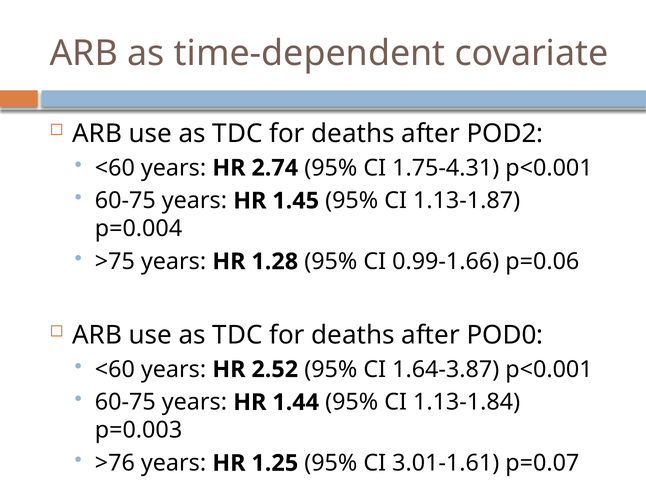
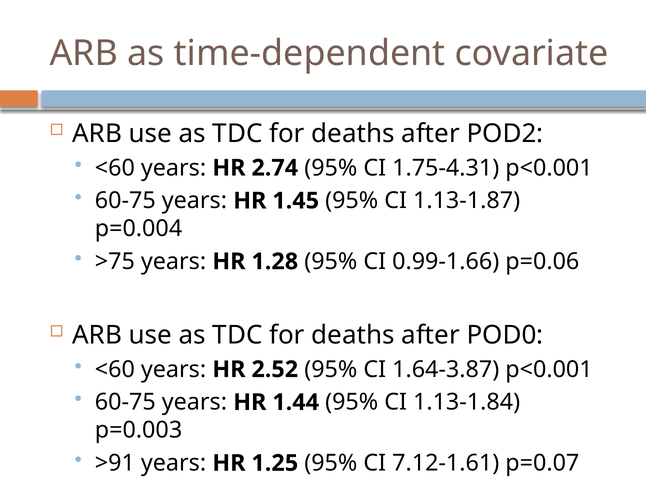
>76: >76 -> >91
3.01-1.61: 3.01-1.61 -> 7.12-1.61
